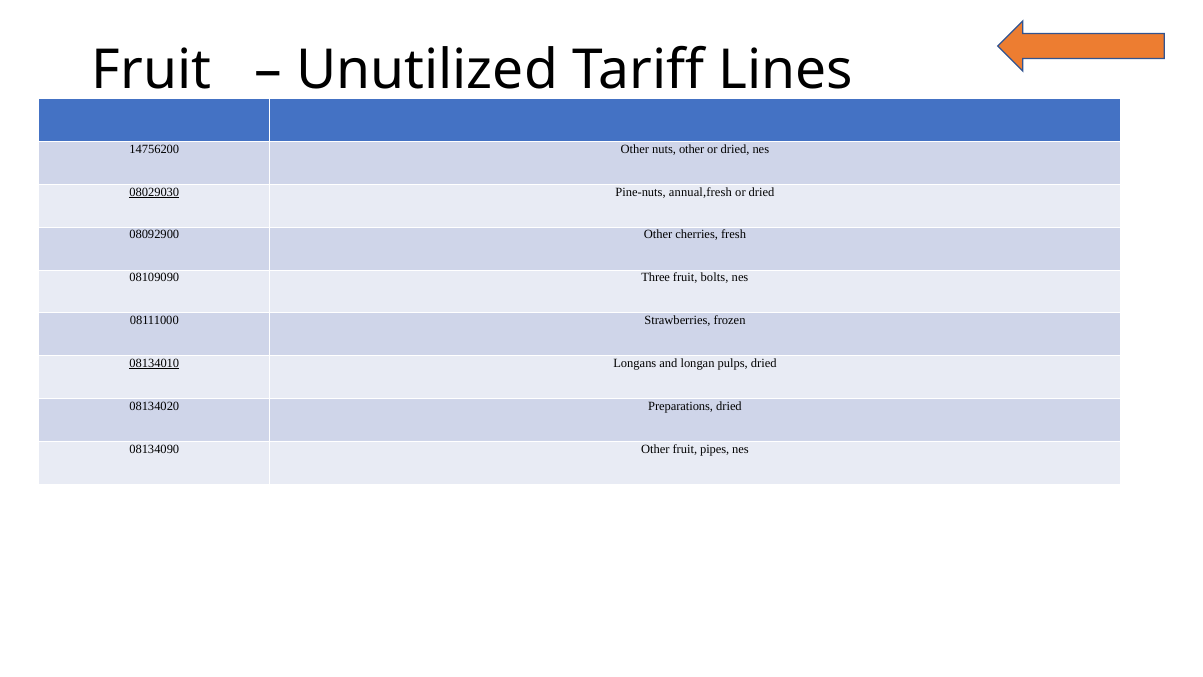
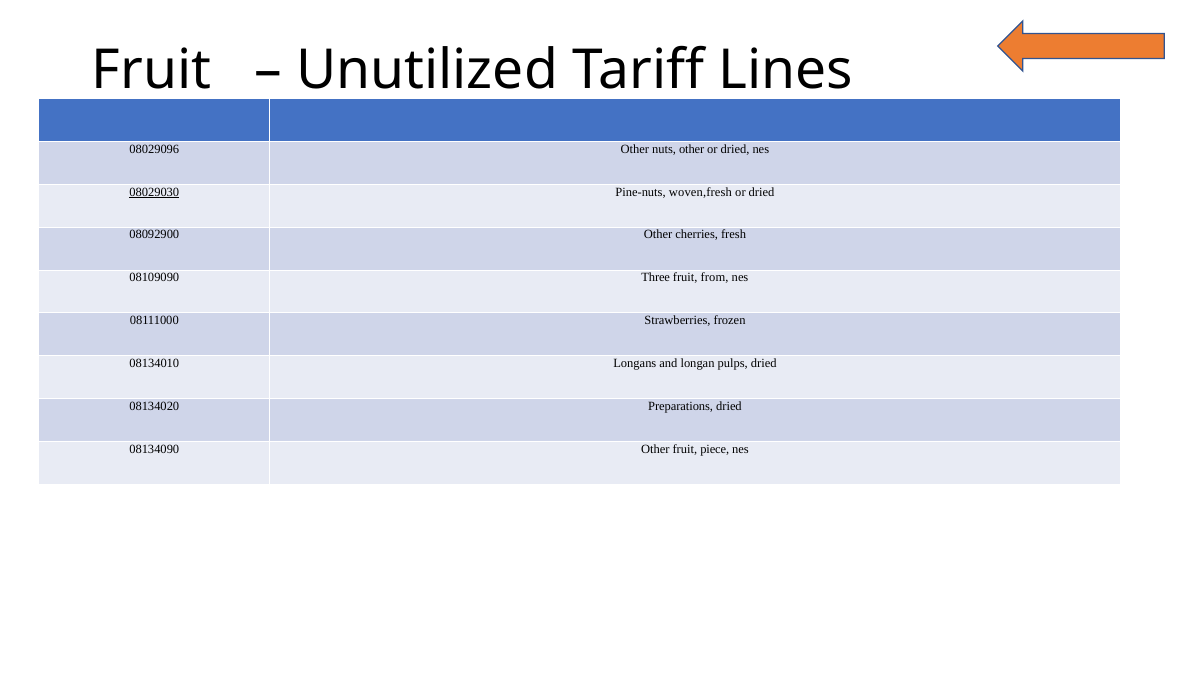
14756200: 14756200 -> 08029096
annual,fresh: annual,fresh -> woven,fresh
bolts: bolts -> from
08134010 underline: present -> none
pipes: pipes -> piece
